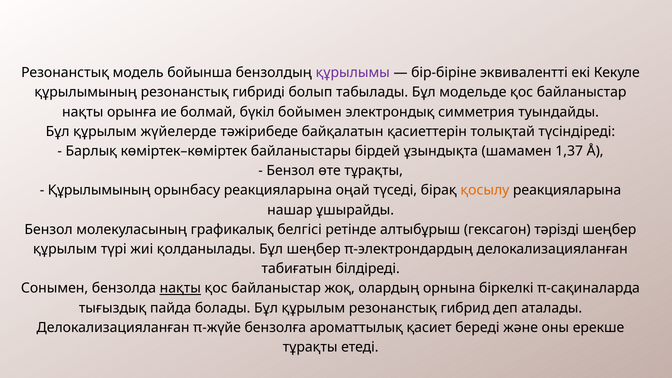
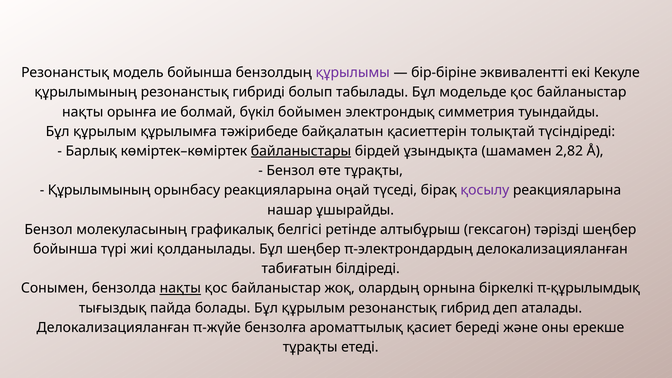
жүйелерде: жүйелерде -> құрылымға
байланыстары underline: none -> present
1,37: 1,37 -> 2,82
қосылу colour: orange -> purple
құрылым at (65, 249): құрылым -> бойынша
π-сақиналарда: π-сақиналарда -> π-құрылымдық
